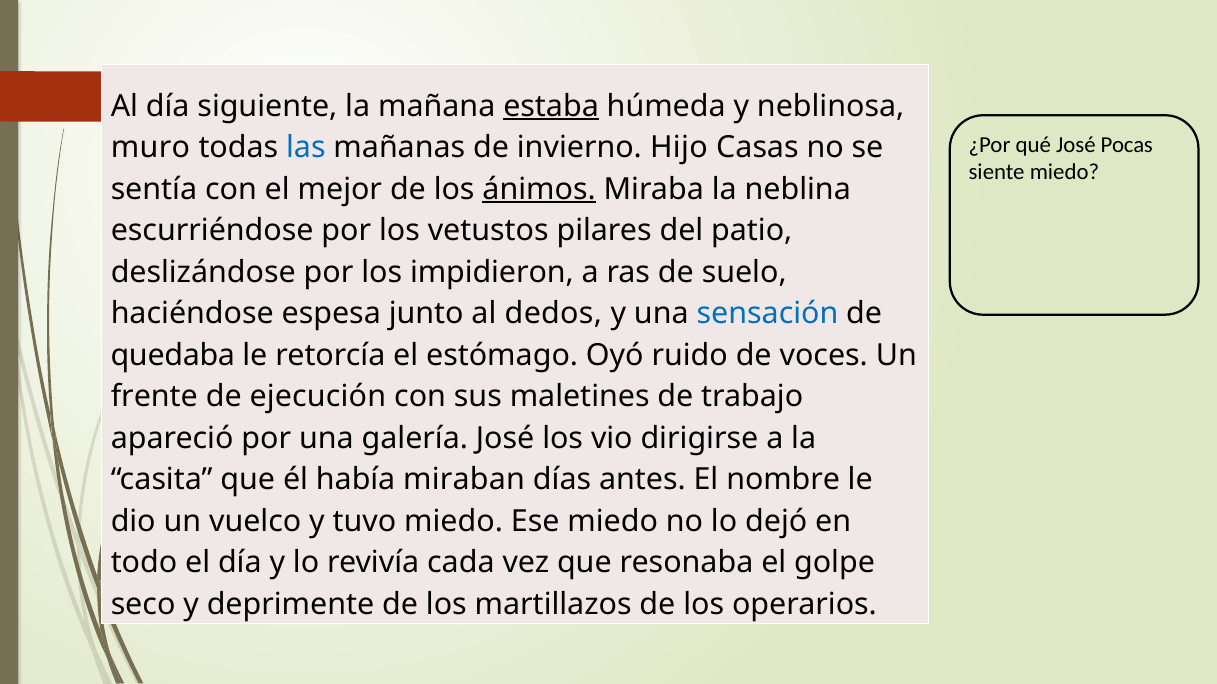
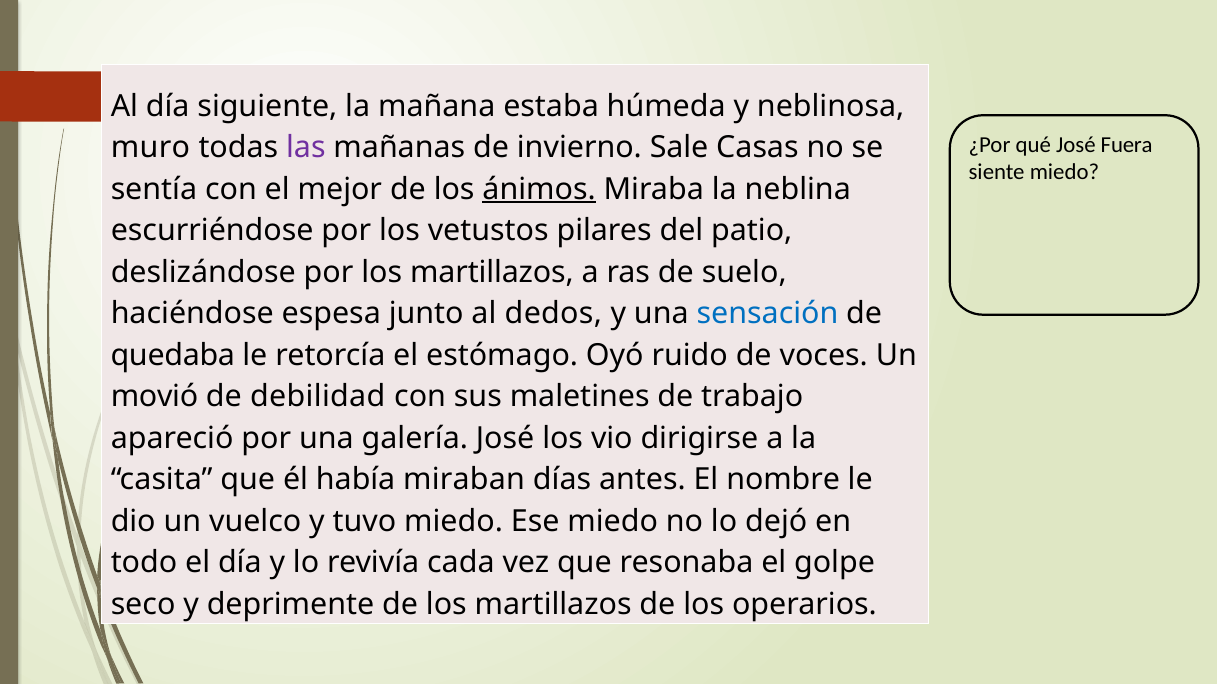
estaba underline: present -> none
Pocas: Pocas -> Fuera
las colour: blue -> purple
Hijo: Hijo -> Sale
por los impidieron: impidieron -> martillazos
frente: frente -> movió
ejecución: ejecución -> debilidad
